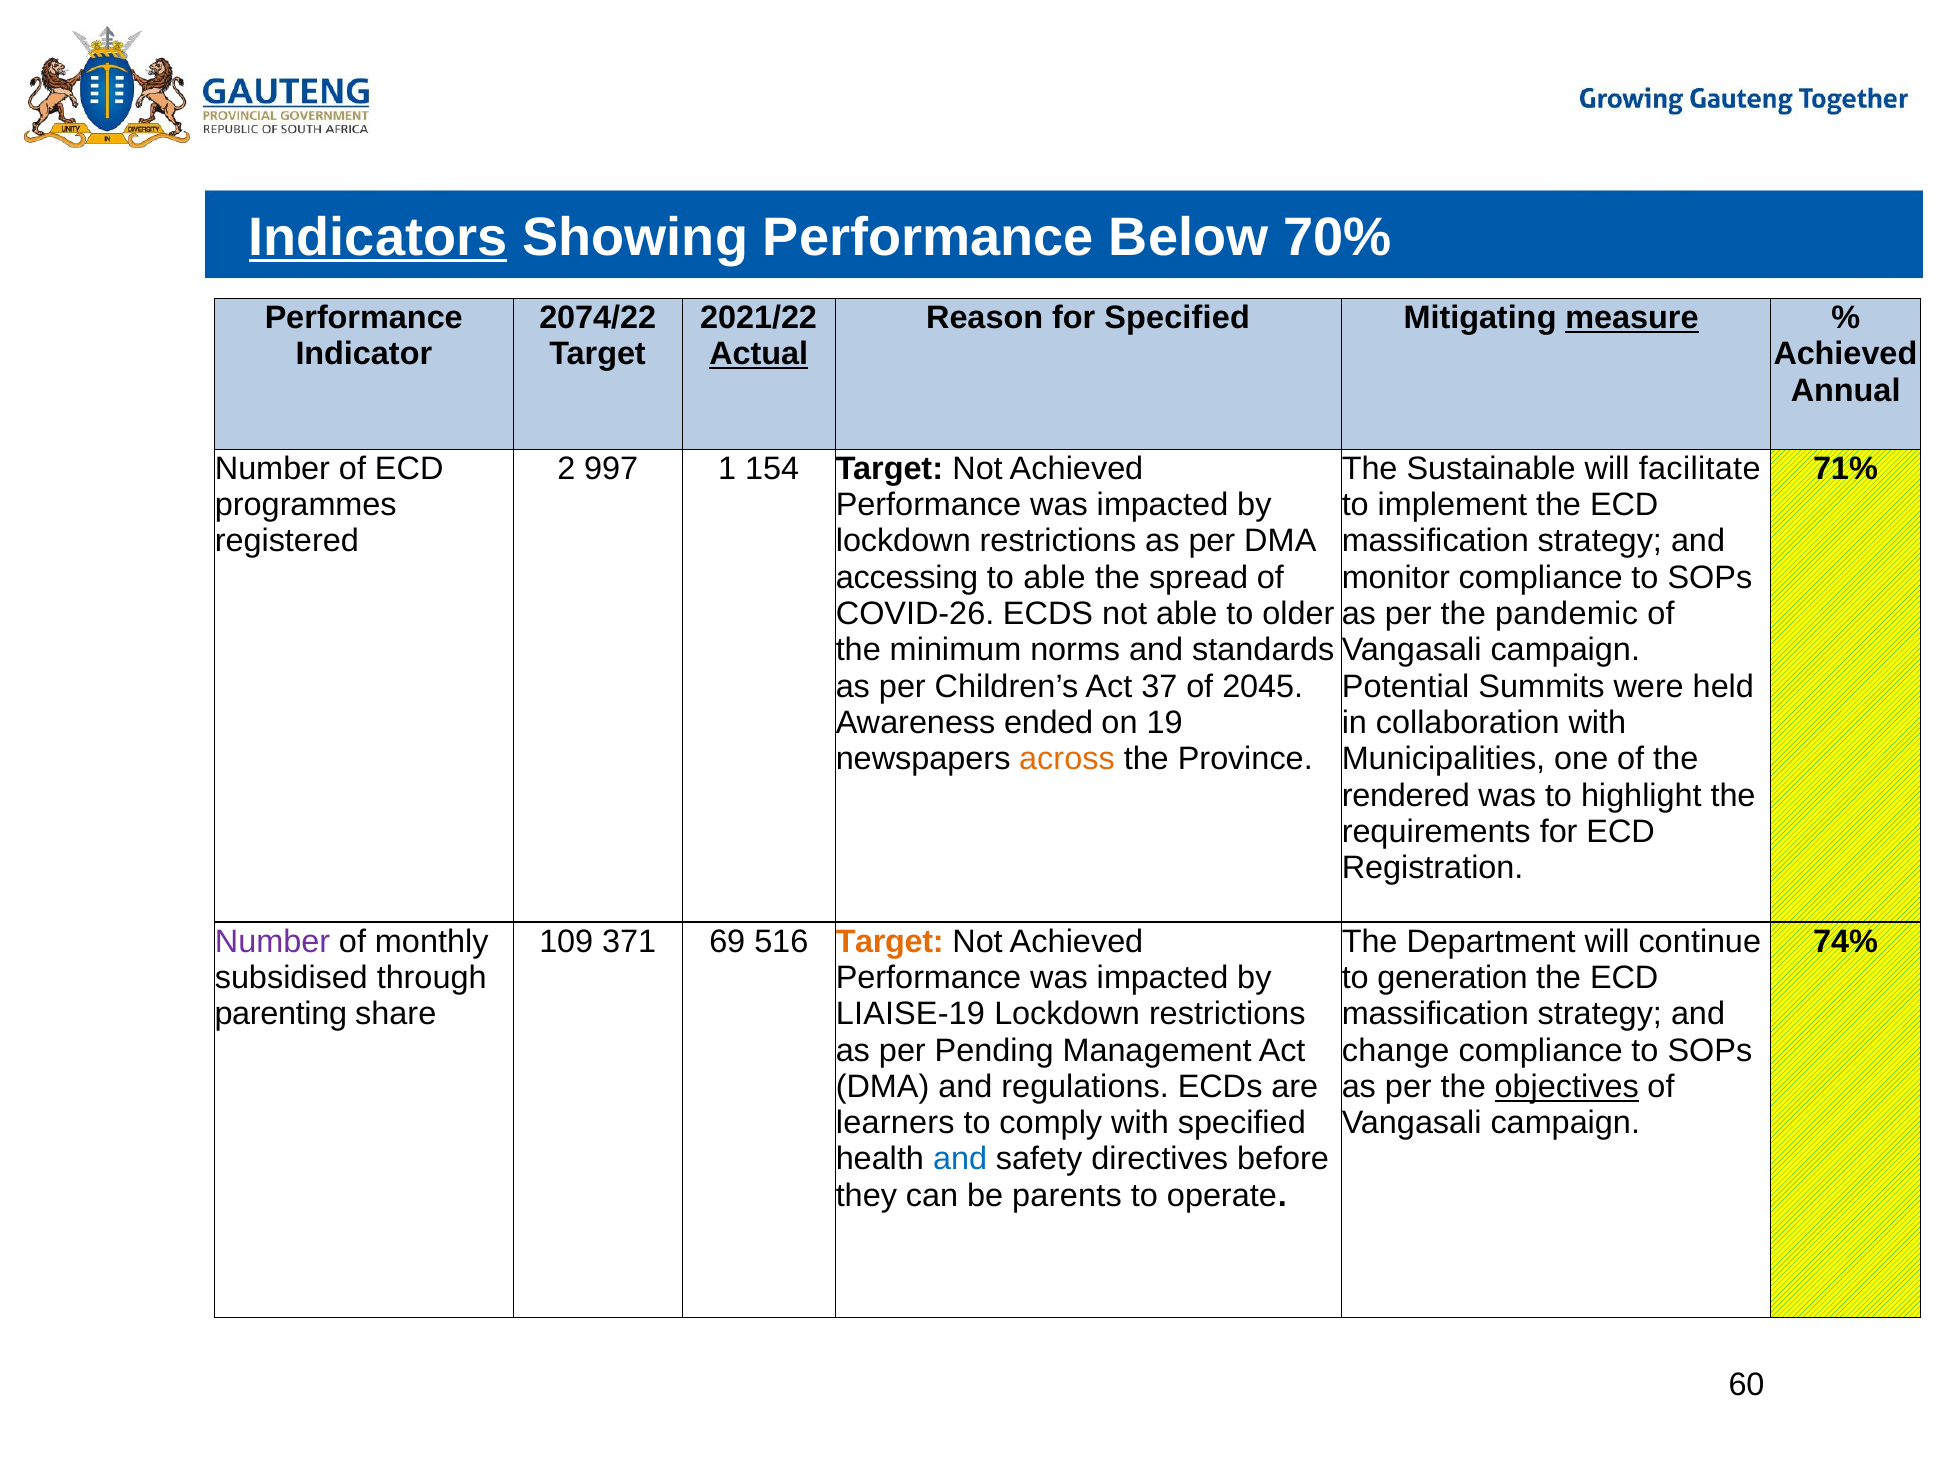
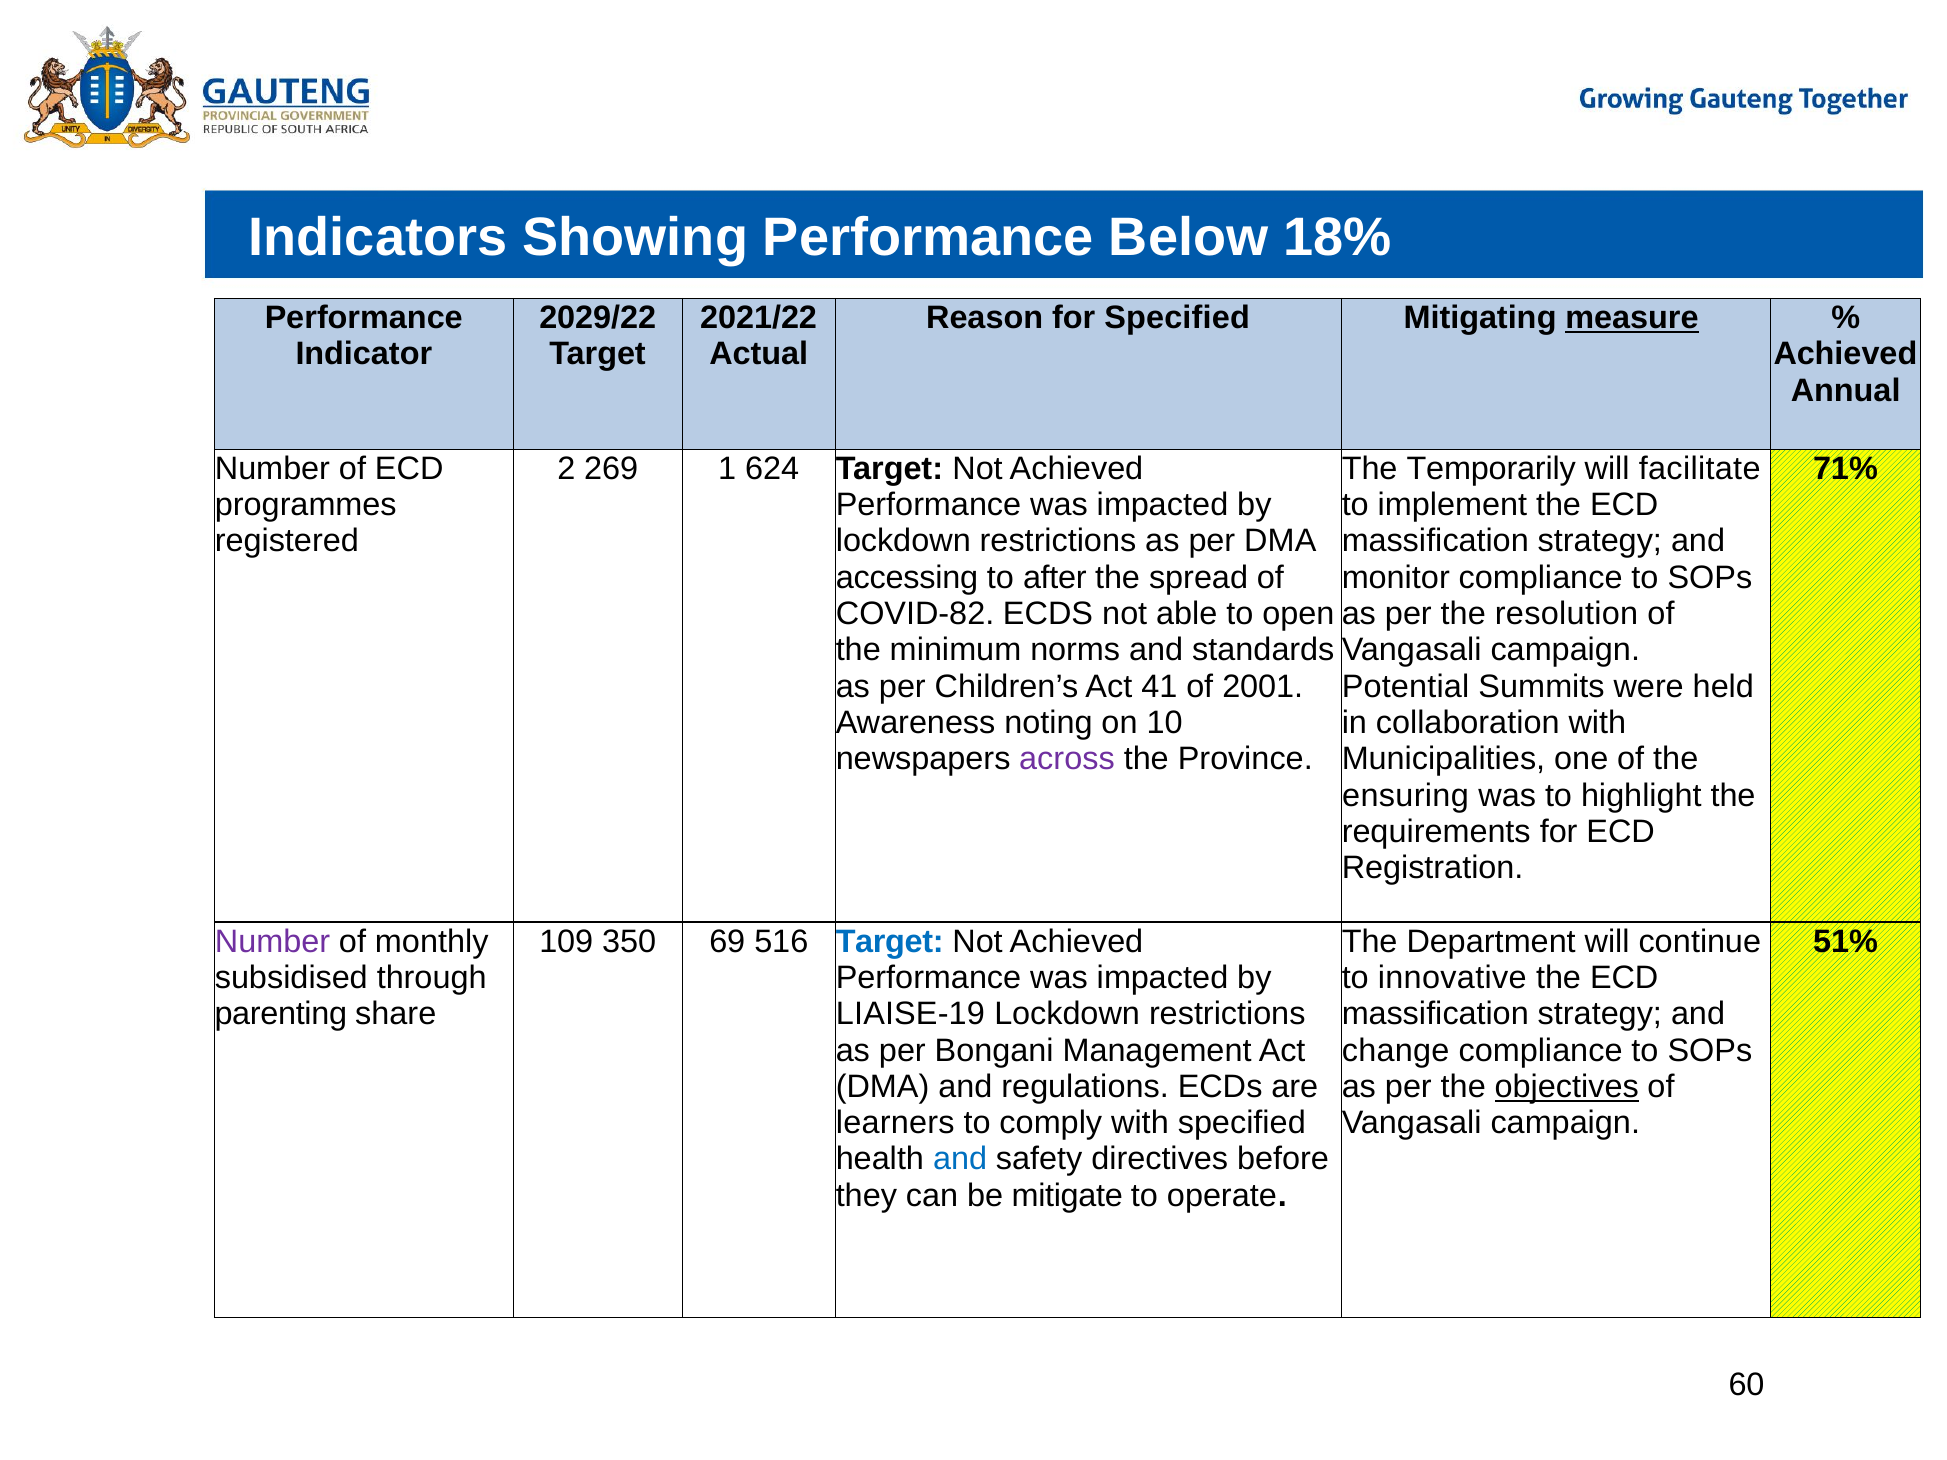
Indicators underline: present -> none
70%: 70% -> 18%
2074/22: 2074/22 -> 2029/22
Actual underline: present -> none
997: 997 -> 269
154: 154 -> 624
Sustainable: Sustainable -> Temporarily
to able: able -> after
COVID-26: COVID-26 -> COVID-82
older: older -> open
pandemic: pandemic -> resolution
37: 37 -> 41
2045: 2045 -> 2001
ended: ended -> noting
19: 19 -> 10
across colour: orange -> purple
rendered: rendered -> ensuring
371: 371 -> 350
Target at (890, 941) colour: orange -> blue
74%: 74% -> 51%
generation: generation -> innovative
Pending: Pending -> Bongani
parents: parents -> mitigate
